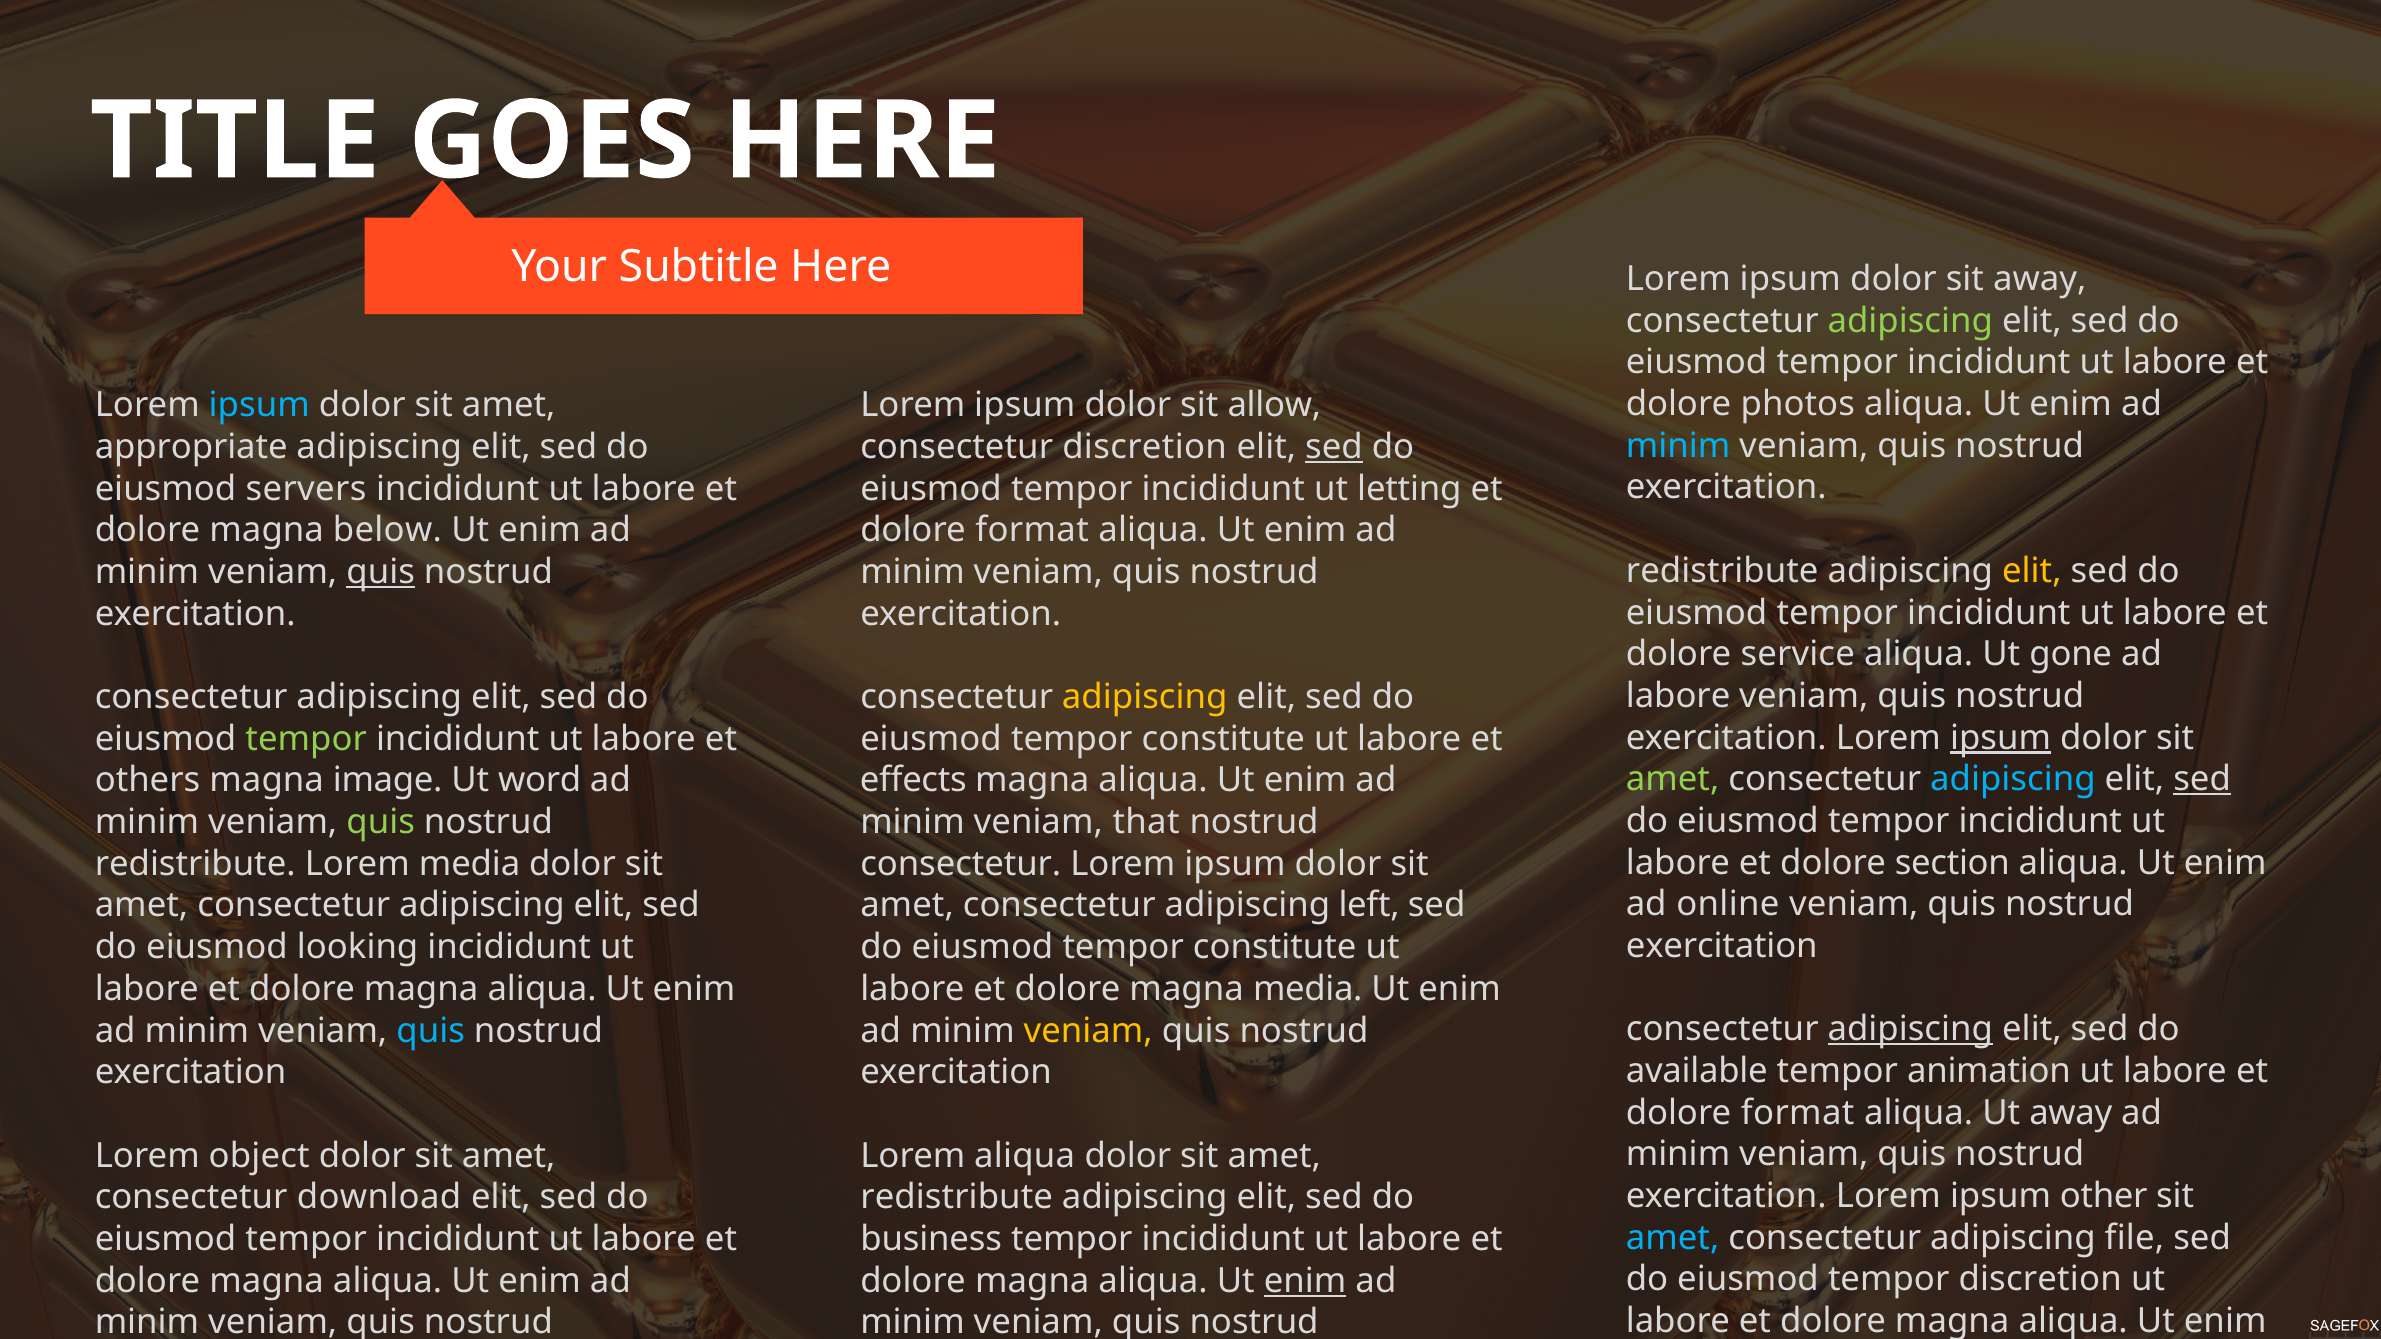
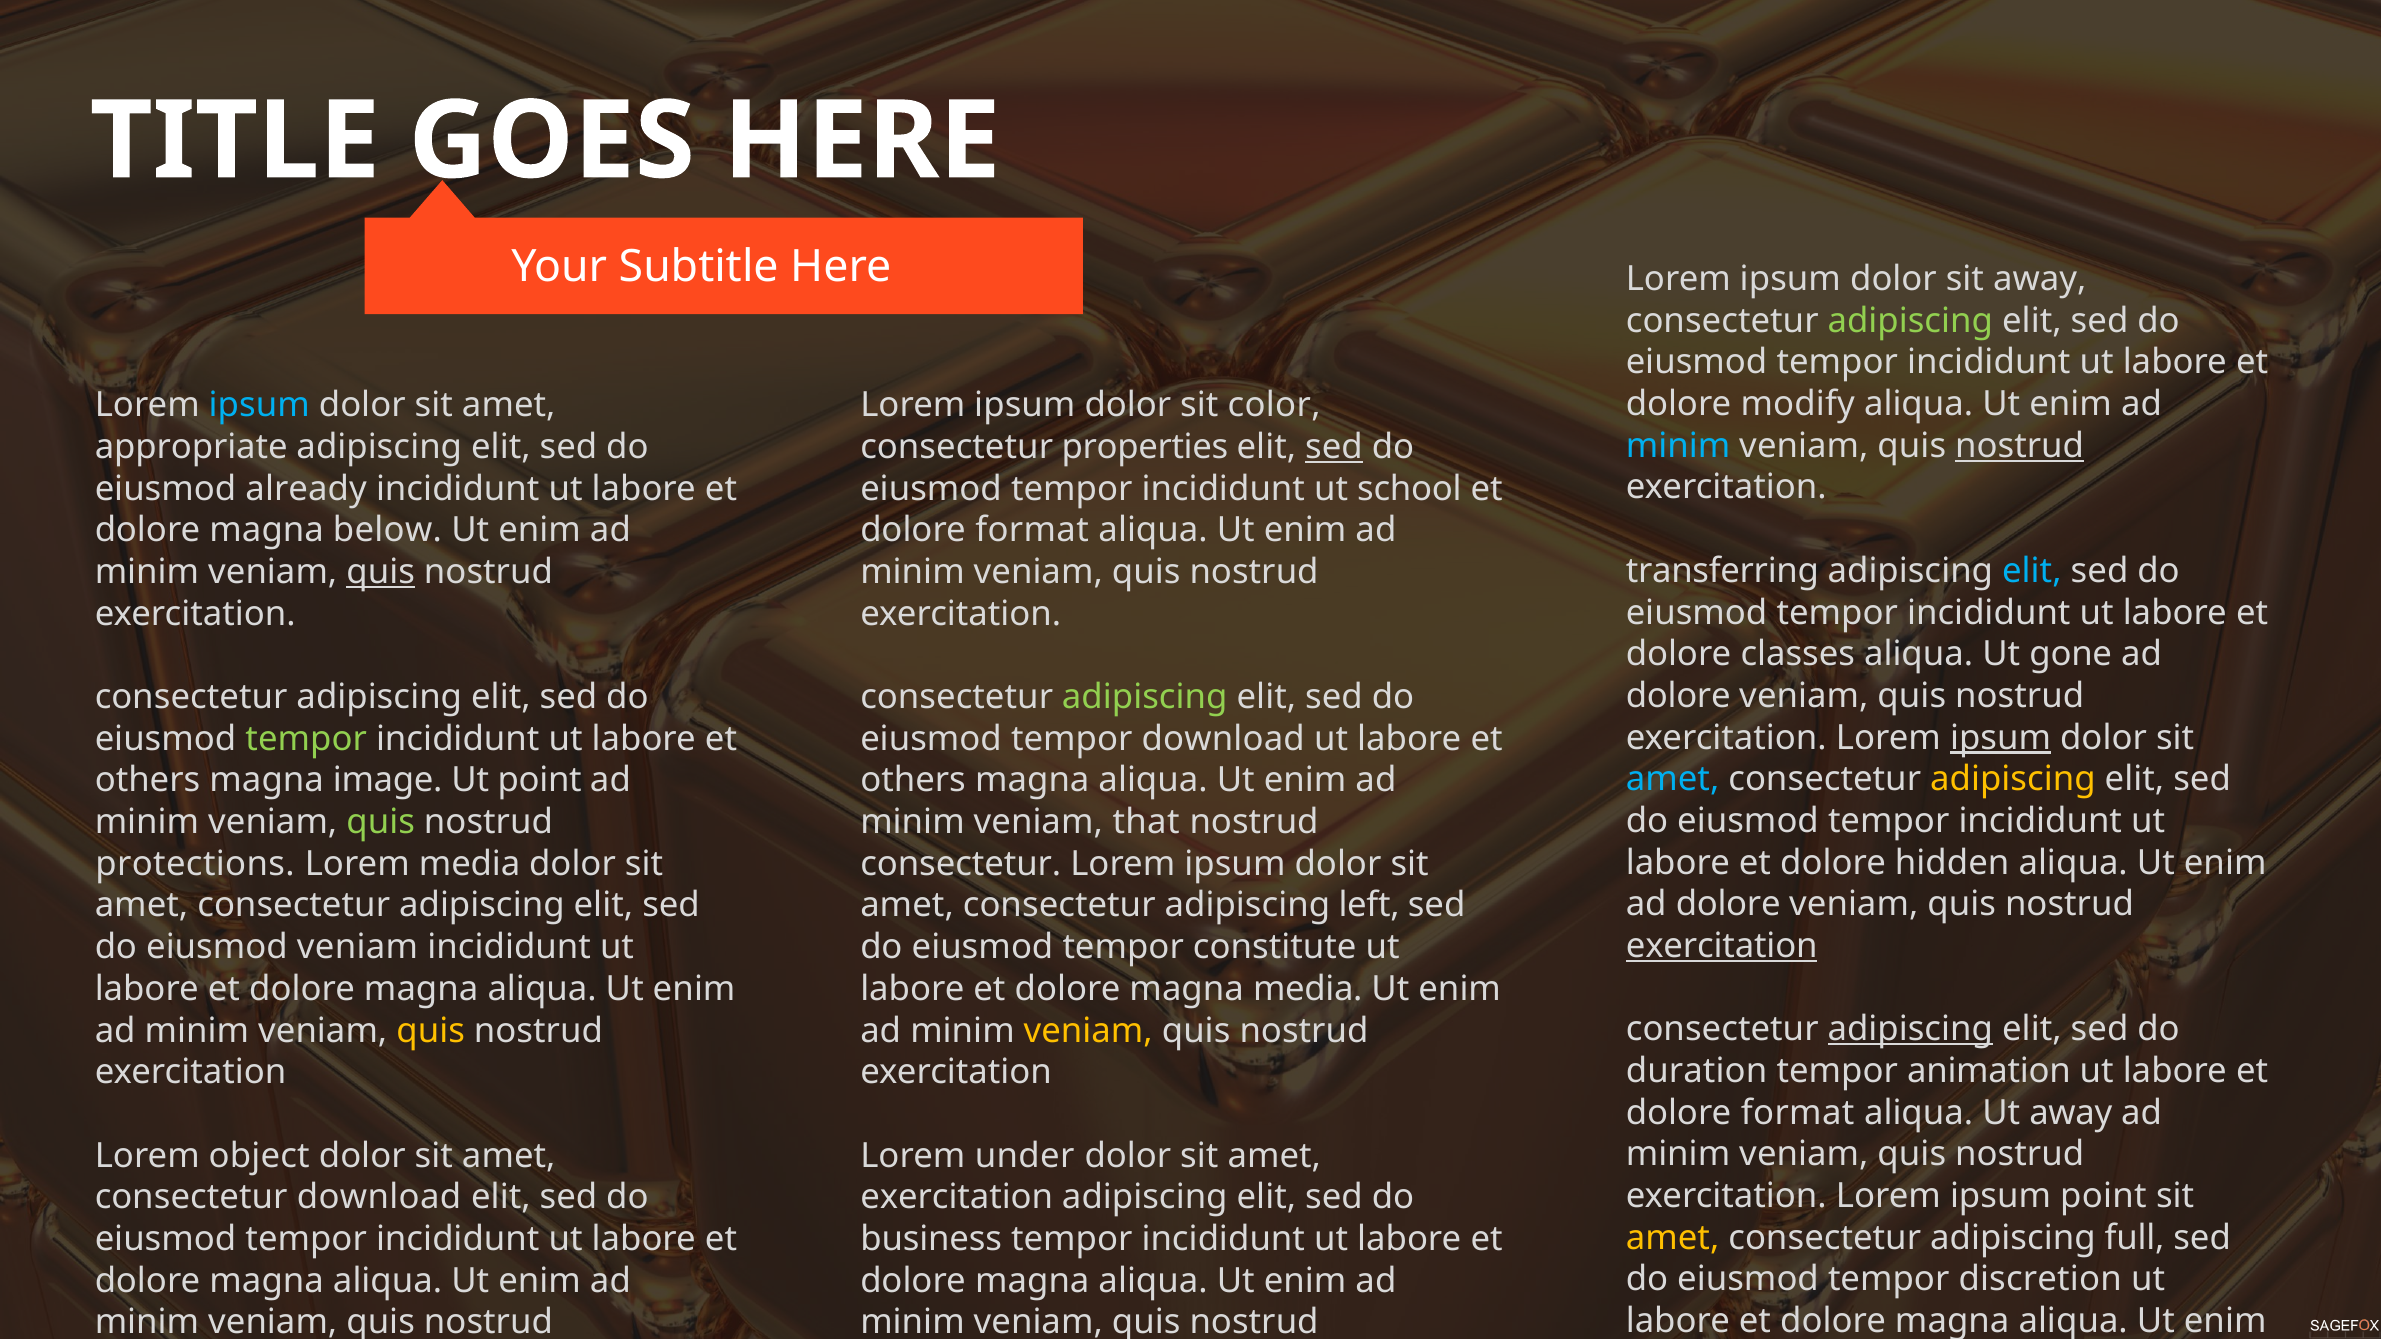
photos: photos -> modify
allow: allow -> color
nostrud at (2020, 446) underline: none -> present
consectetur discretion: discretion -> properties
servers: servers -> already
letting: letting -> school
redistribute at (1722, 571): redistribute -> transferring
elit at (2032, 571) colour: yellow -> light blue
service: service -> classes
labore at (1678, 696): labore -> dolore
adipiscing at (1145, 697) colour: yellow -> light green
constitute at (1223, 739): constitute -> download
amet at (1673, 779) colour: light green -> light blue
adipiscing at (2013, 779) colour: light blue -> yellow
sed at (2202, 779) underline: present -> none
Ut word: word -> point
effects at (913, 781): effects -> others
section: section -> hidden
redistribute at (195, 864): redistribute -> protections
online at (1728, 905): online -> dolore
exercitation at (1722, 946) underline: none -> present
eiusmod looking: looking -> veniam
quis at (431, 1031) colour: light blue -> yellow
available: available -> duration
Lorem aliqua: aliqua -> under
ipsum other: other -> point
redistribute at (957, 1198): redistribute -> exercitation
amet at (1673, 1238) colour: light blue -> yellow
file: file -> full
enim at (1305, 1281) underline: present -> none
